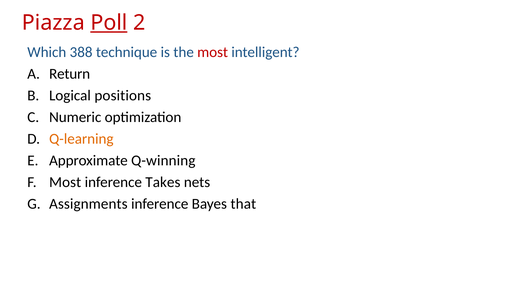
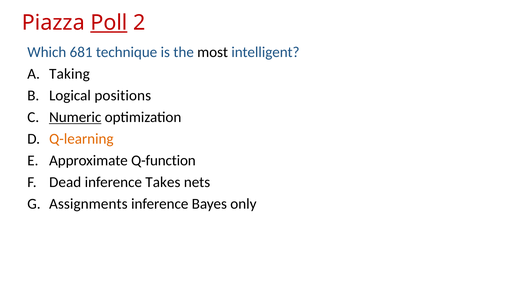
388: 388 -> 681
most at (213, 52) colour: red -> black
Return: Return -> Taking
Numeric underline: none -> present
Q-winning: Q-winning -> Q-function
Most at (65, 182): Most -> Dead
that: that -> only
